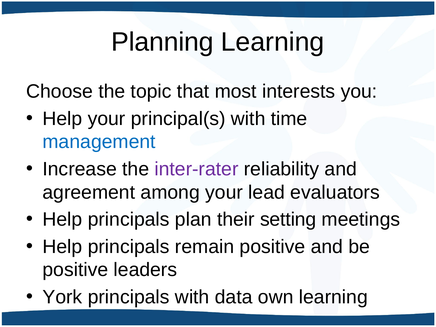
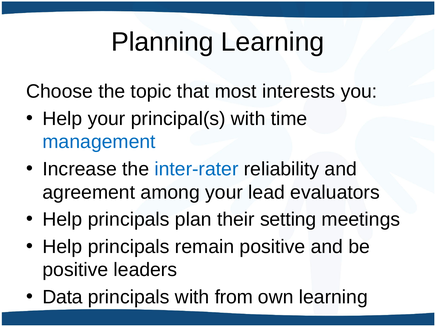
inter-rater colour: purple -> blue
York: York -> Data
data: data -> from
